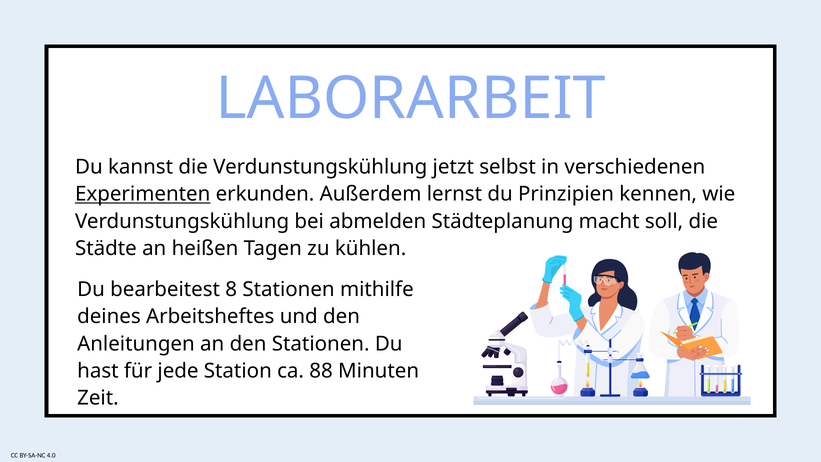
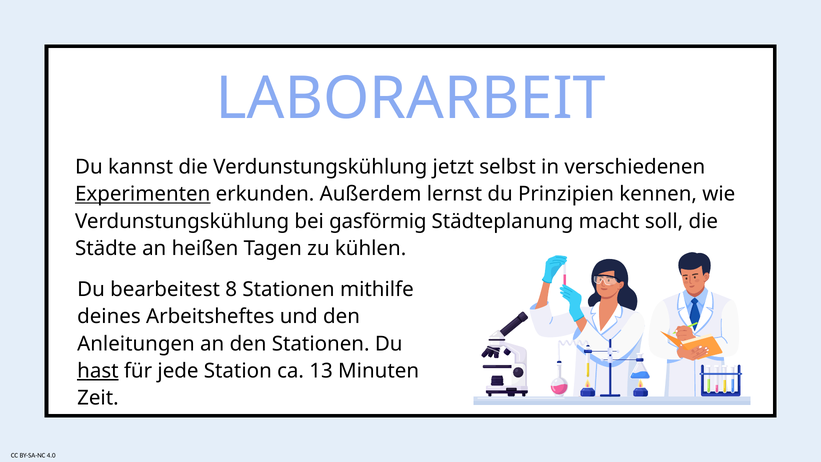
abmelden: abmelden -> gasförmig
hast underline: none -> present
88: 88 -> 13
